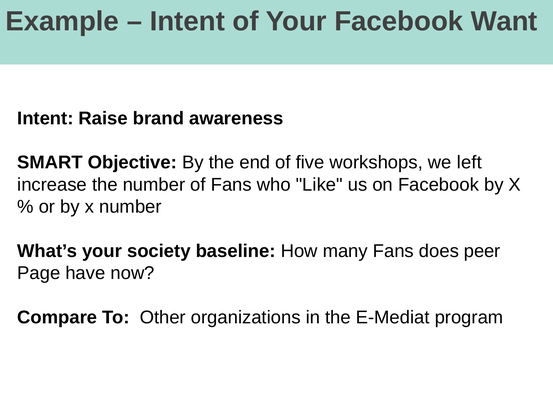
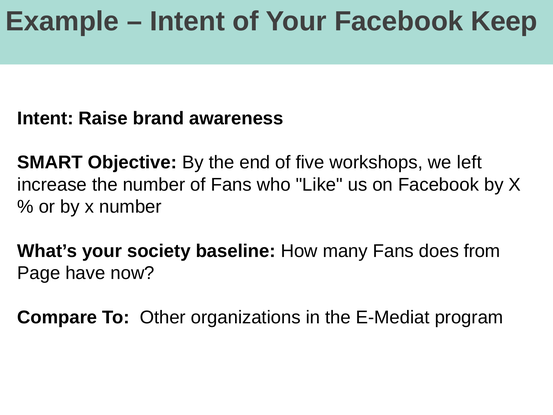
Want: Want -> Keep
peer: peer -> from
